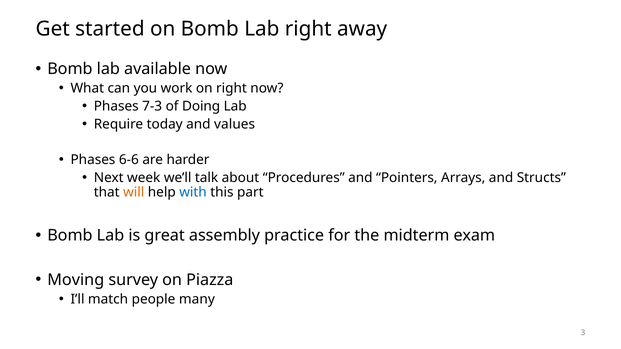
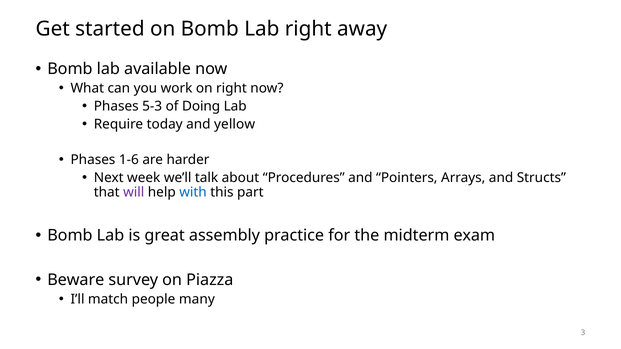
7-3: 7-3 -> 5-3
values: values -> yellow
6-6: 6-6 -> 1-6
will colour: orange -> purple
Moving: Moving -> Beware
